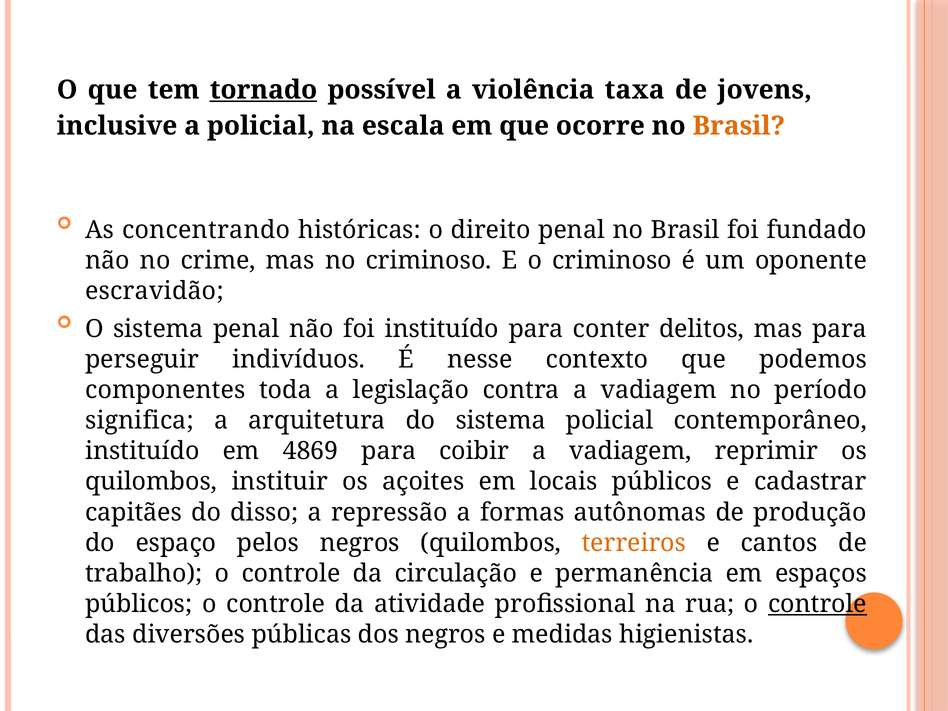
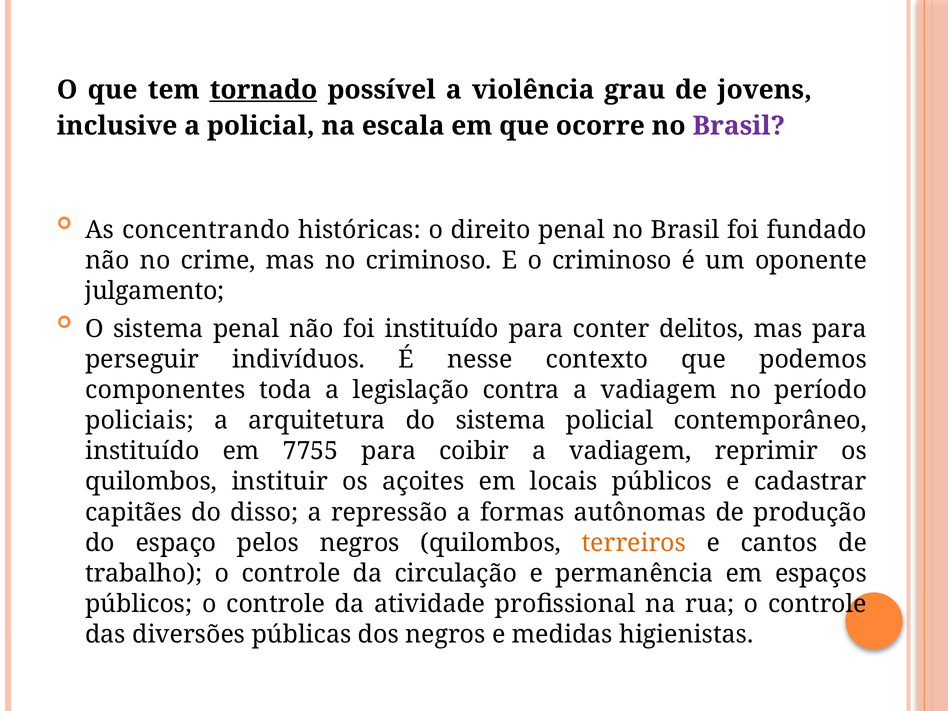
taxa: taxa -> grau
Brasil at (739, 126) colour: orange -> purple
escravidão: escravidão -> julgamento
significa: significa -> policiais
4869: 4869 -> 7755
controle at (817, 604) underline: present -> none
